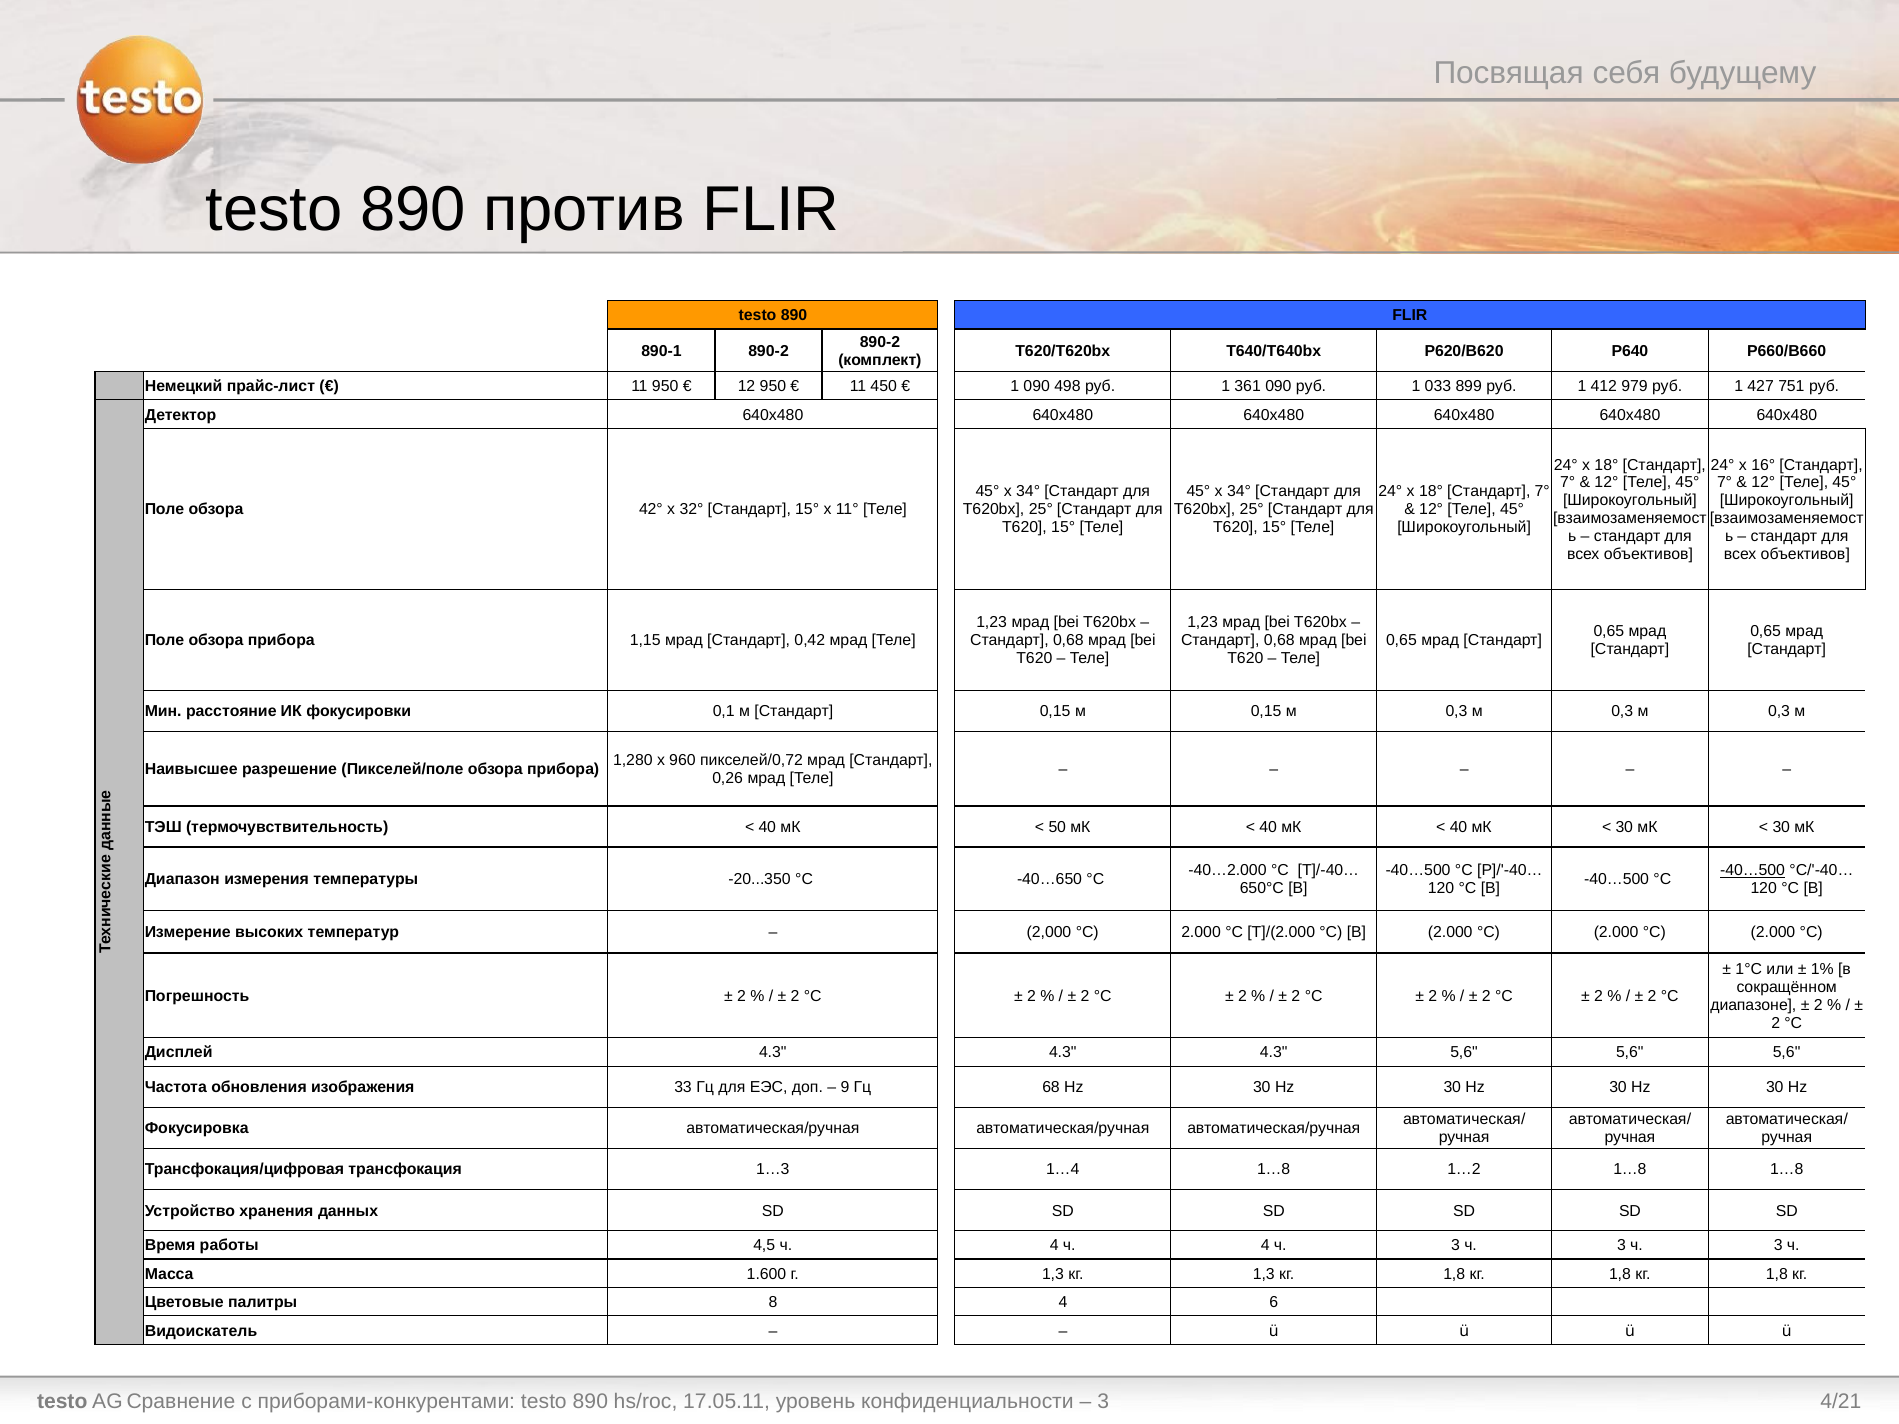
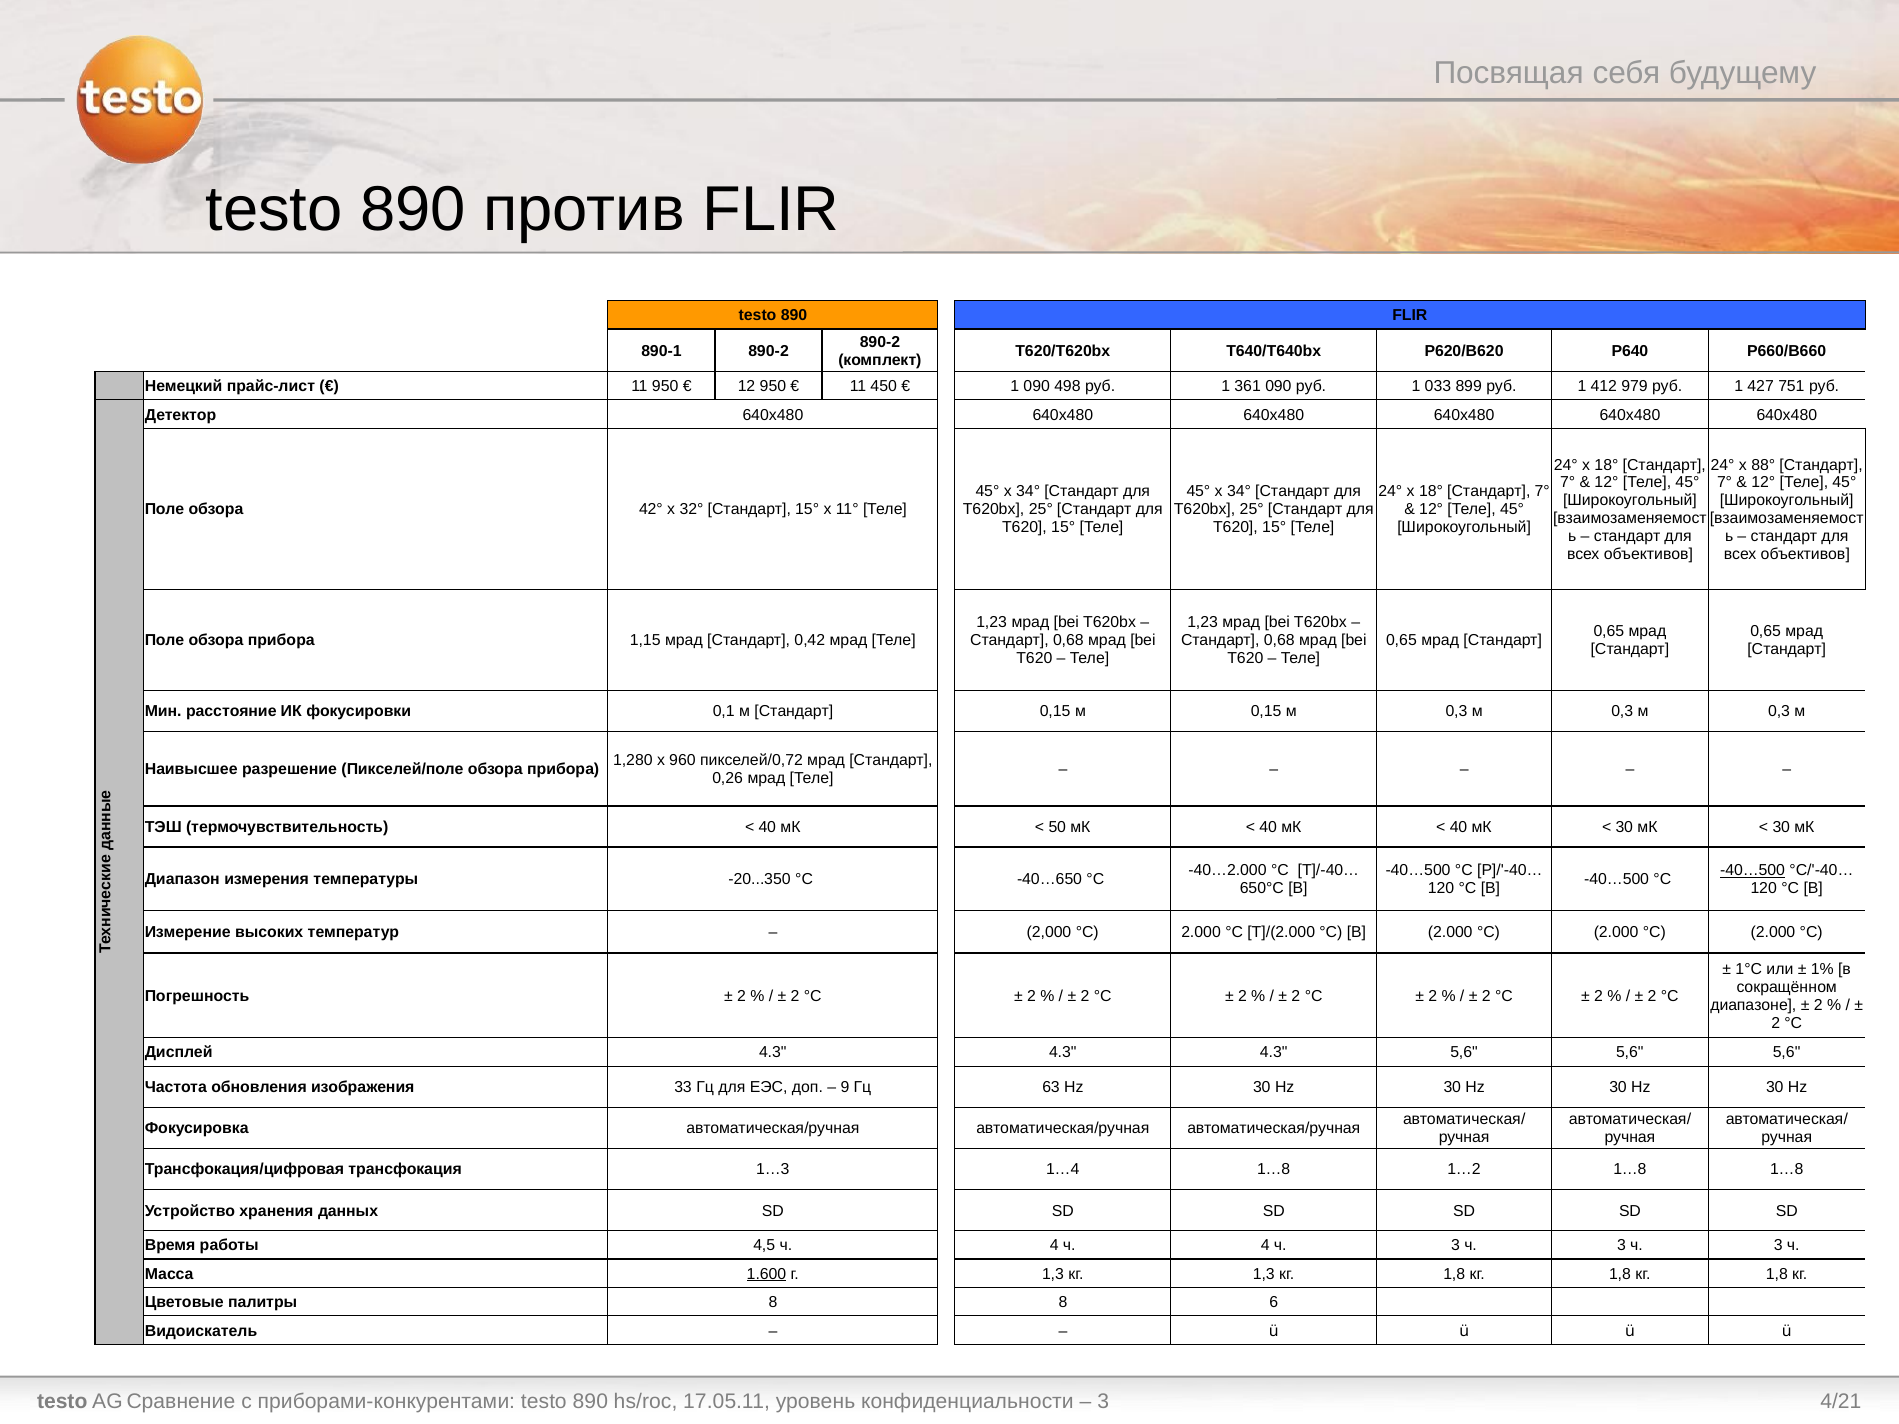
16°: 16° -> 88°
68: 68 -> 63
1.600 underline: none -> present
8 4: 4 -> 8
